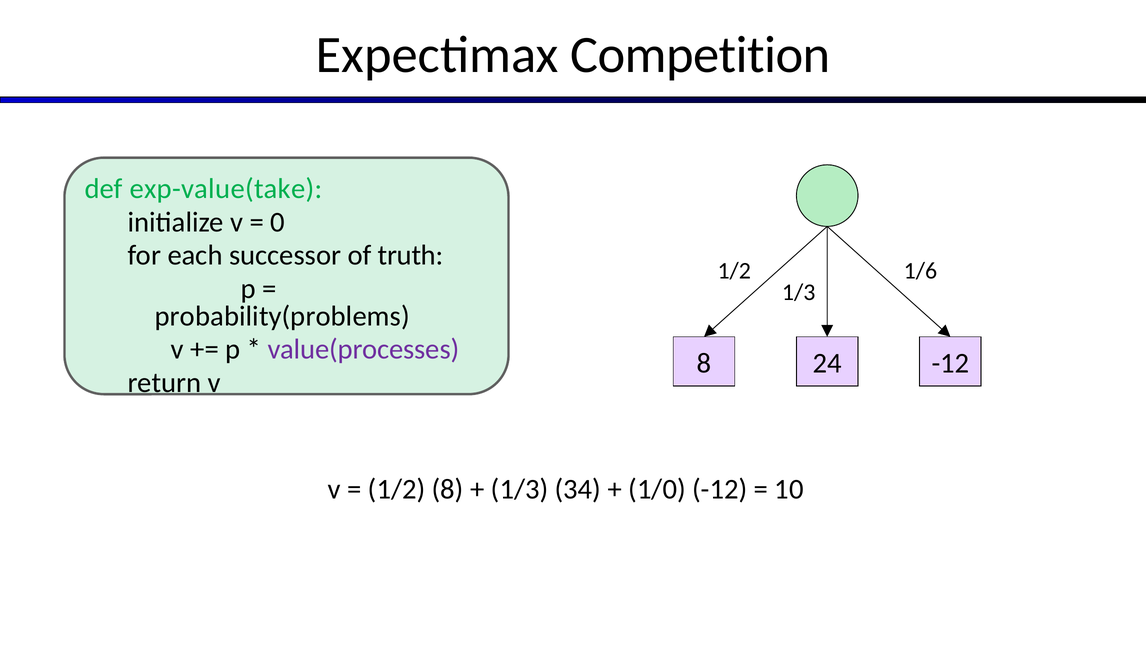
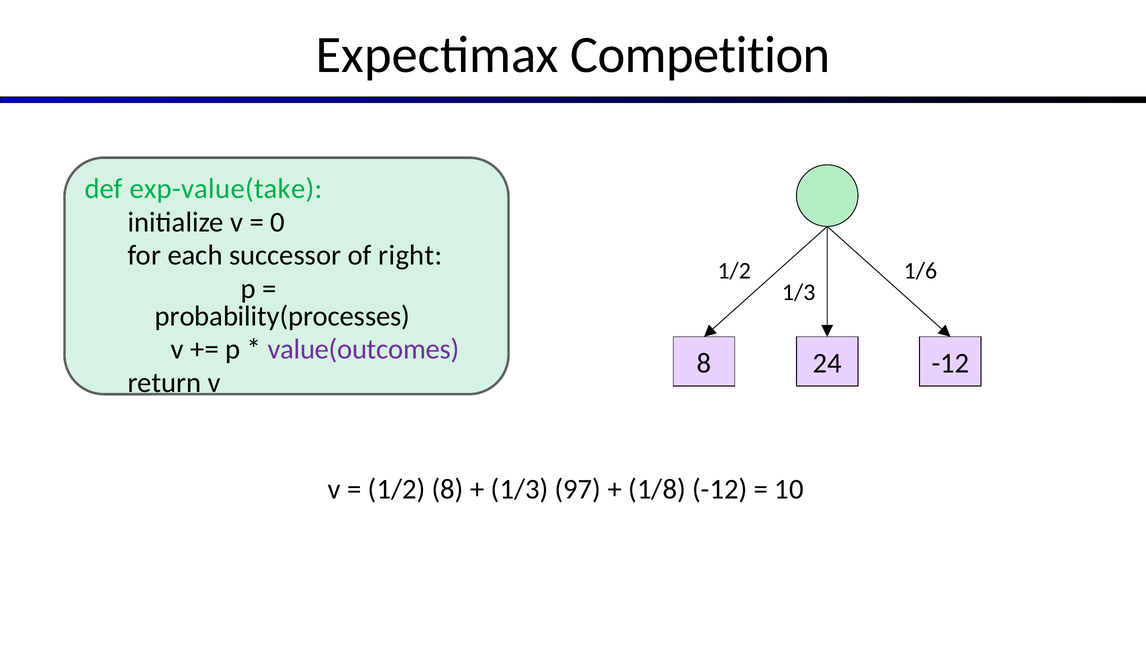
truth: truth -> right
probability(problems: probability(problems -> probability(processes
value(processes: value(processes -> value(outcomes
34: 34 -> 97
1/0: 1/0 -> 1/8
